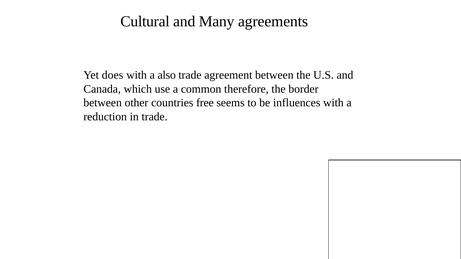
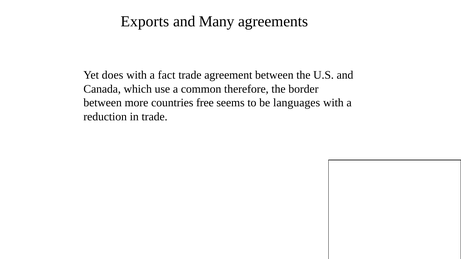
Cultural: Cultural -> Exports
also: also -> fact
other: other -> more
influences: influences -> languages
